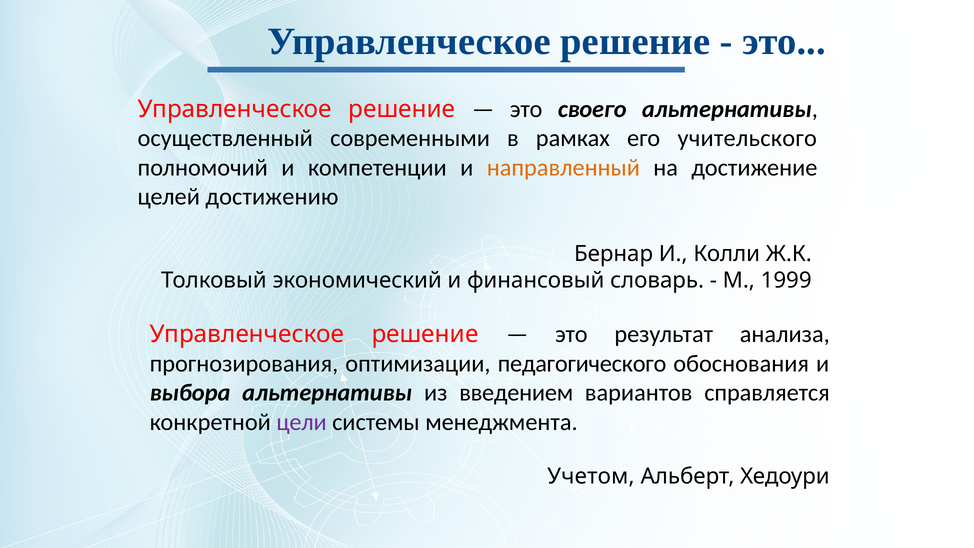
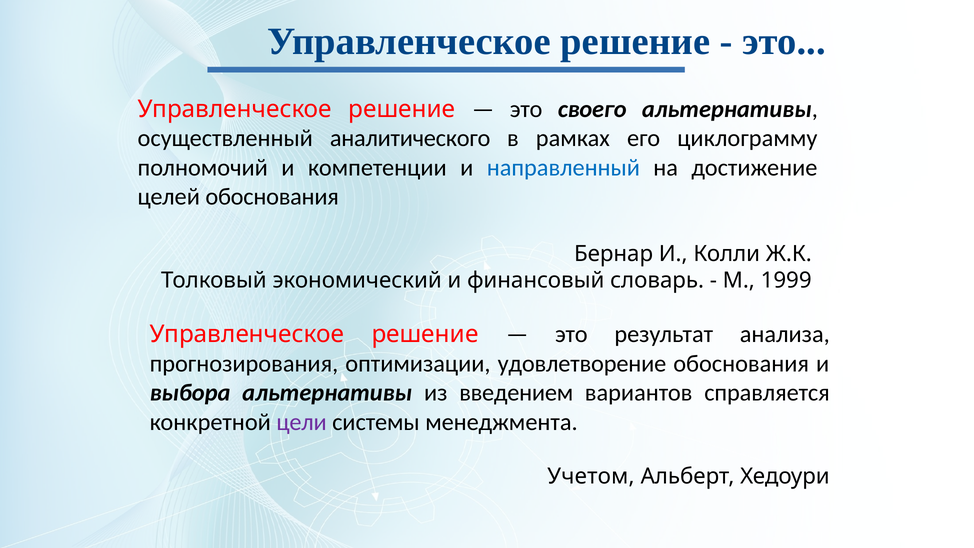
современными: современными -> аналитического
учительского: учительского -> циклограмму
направленный colour: orange -> blue
целей достижению: достижению -> обоснования
педагогического: педагогического -> удовлетворение
